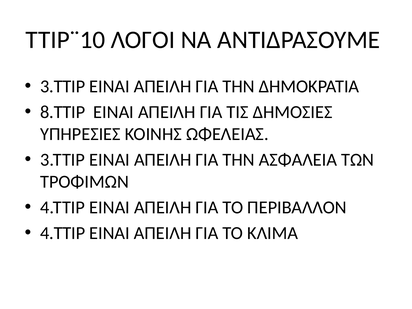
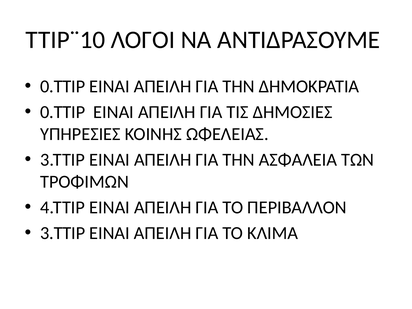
3.ΤΤΙΡ at (63, 86): 3.ΤΤΙΡ -> 0.ΤΤΙΡ
8.ΤΤΙΡ at (63, 112): 8.ΤΤΙΡ -> 0.ΤΤΙΡ
4.ΤΤΙΡ at (63, 233): 4.ΤΤΙΡ -> 3.ΤΤΙΡ
